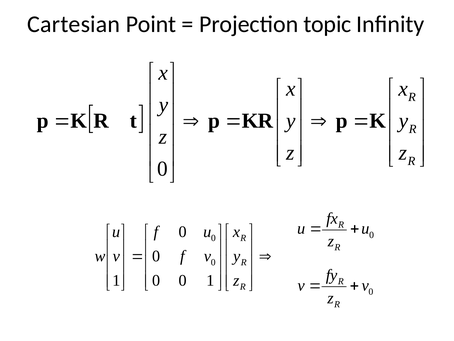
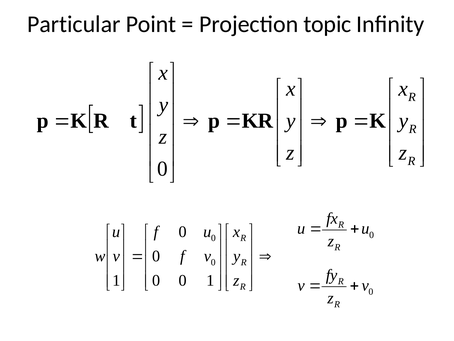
Cartesian: Cartesian -> Particular
